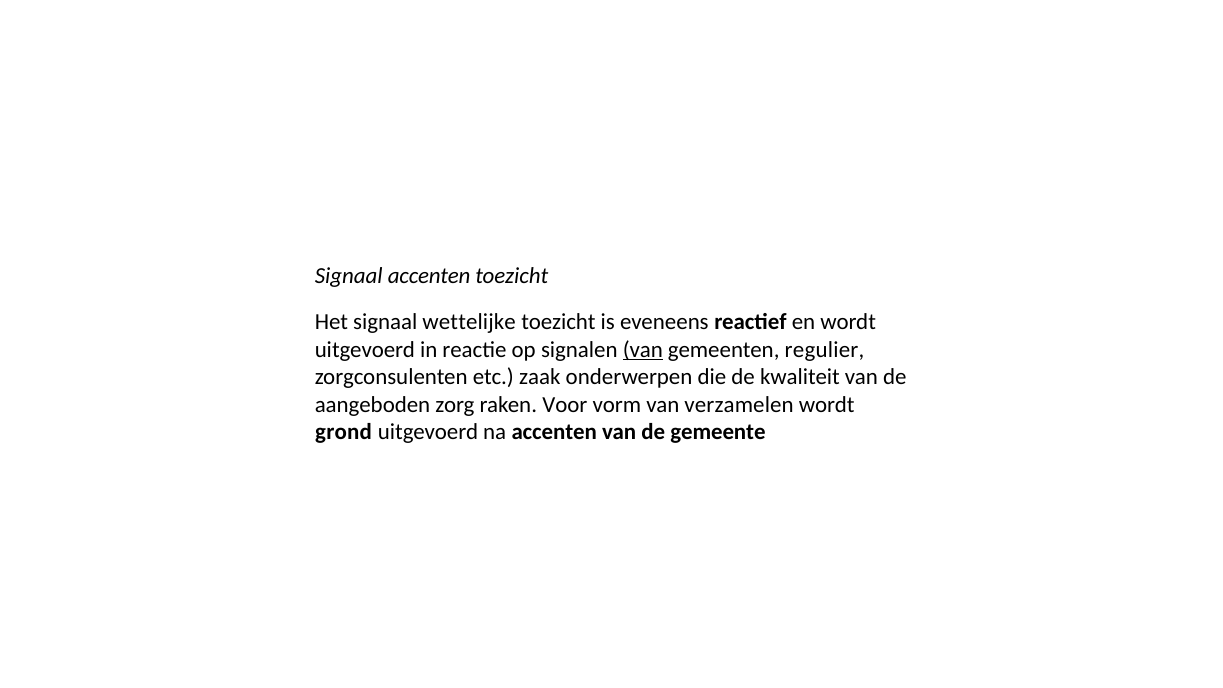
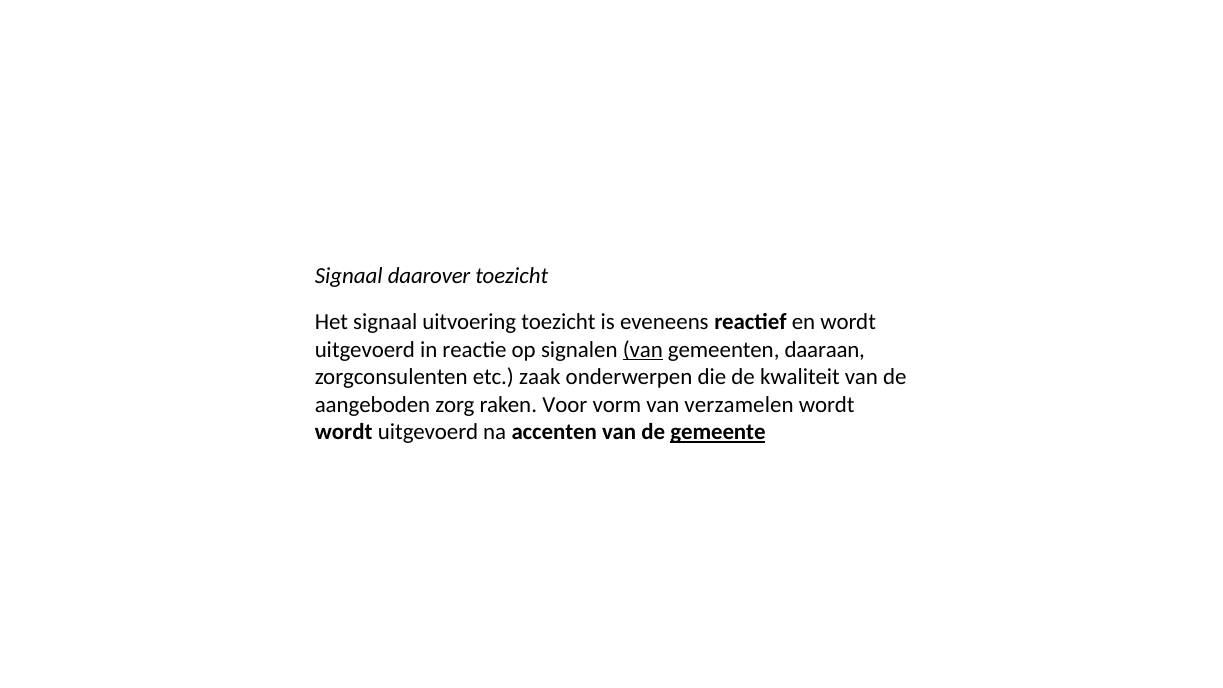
Signaal accenten: accenten -> daarover
wettelijke: wettelijke -> uitvoering
regulier: regulier -> daaraan
grond at (344, 432): grond -> wordt
gemeente underline: none -> present
